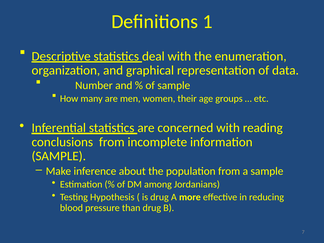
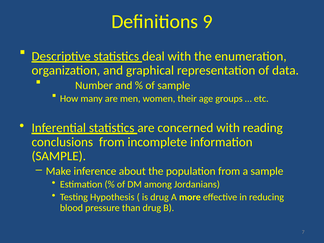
1: 1 -> 9
